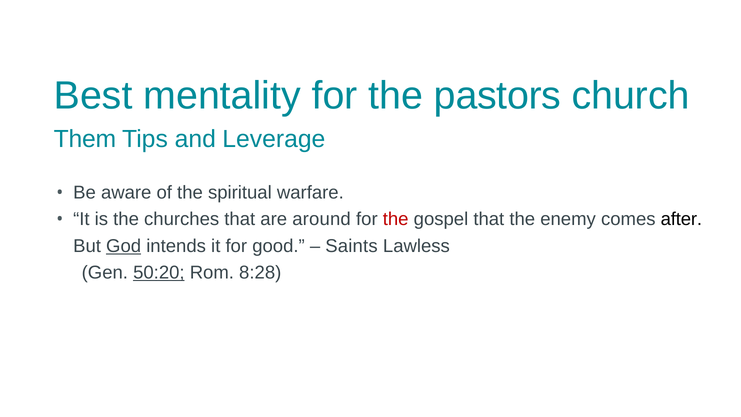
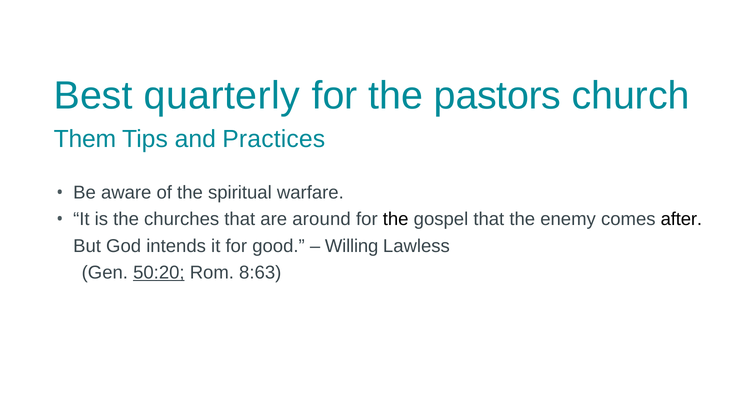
mentality: mentality -> quarterly
Leverage: Leverage -> Practices
the at (396, 219) colour: red -> black
God underline: present -> none
Saints: Saints -> Willing
8:28: 8:28 -> 8:63
